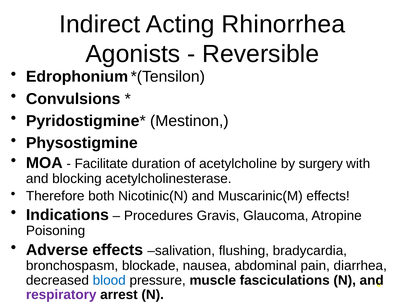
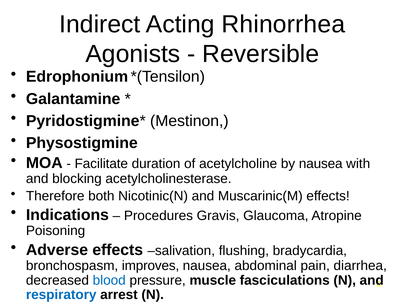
Convulsions: Convulsions -> Galantamine
by surgery: surgery -> nausea
blockade: blockade -> improves
respiratory colour: purple -> blue
